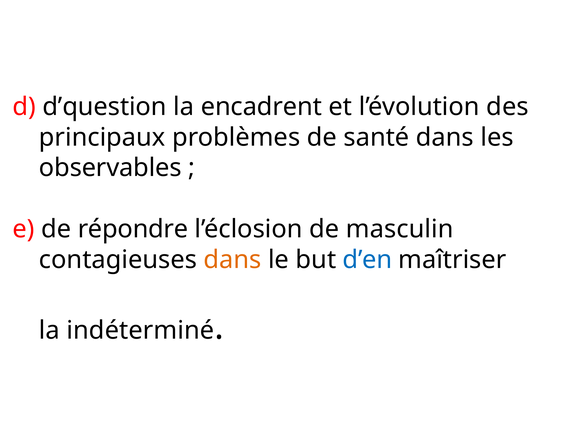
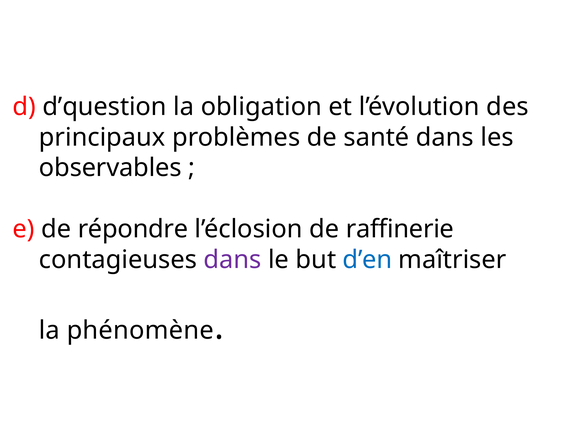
encadrent: encadrent -> obligation
masculin: masculin -> raffinerie
dans at (233, 259) colour: orange -> purple
indéterminé: indéterminé -> phénomène
